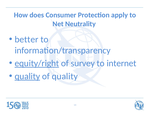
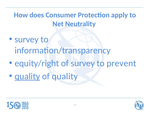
better at (27, 39): better -> survey
equity/right underline: present -> none
internet: internet -> prevent
